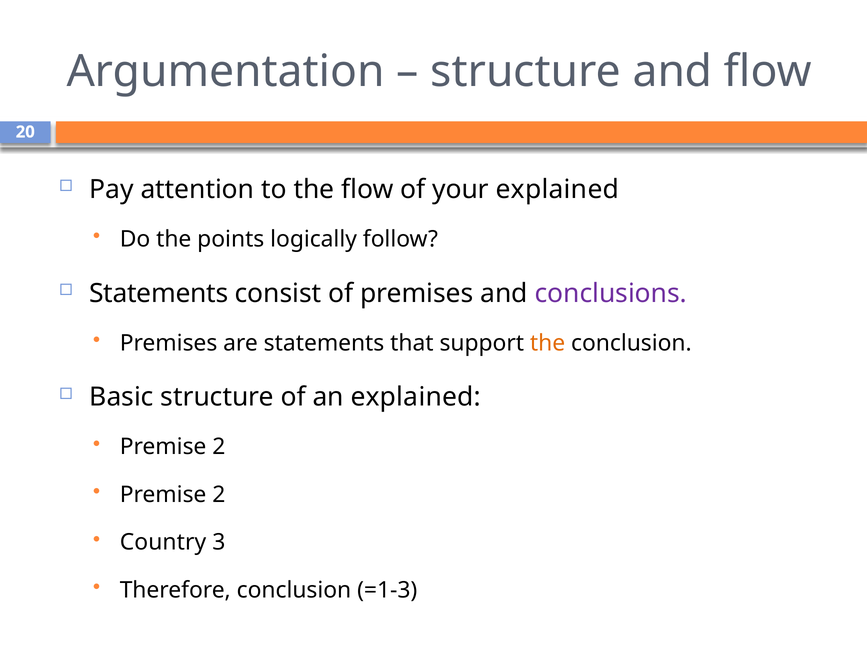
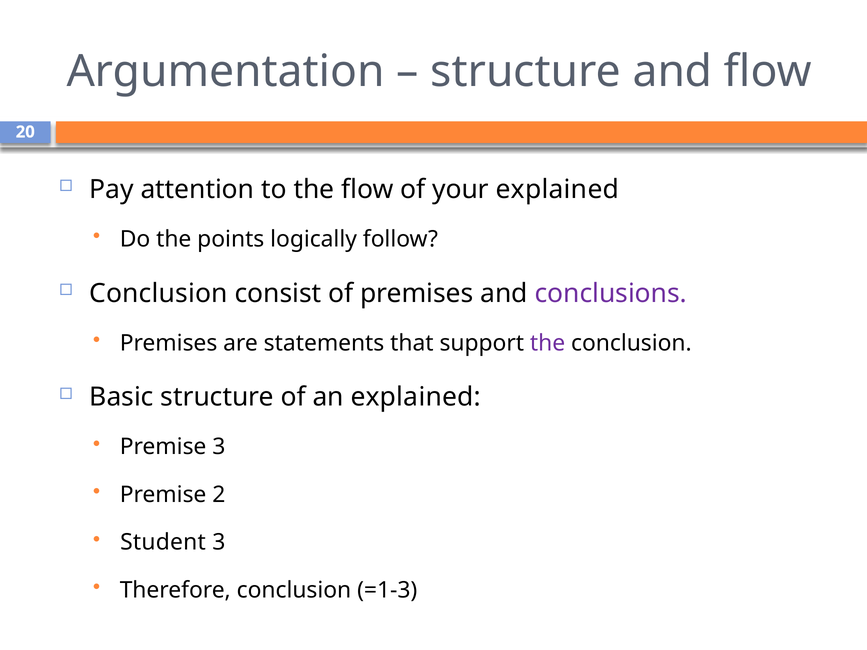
Statements at (159, 293): Statements -> Conclusion
the at (548, 343) colour: orange -> purple
2 at (219, 447): 2 -> 3
Country: Country -> Student
